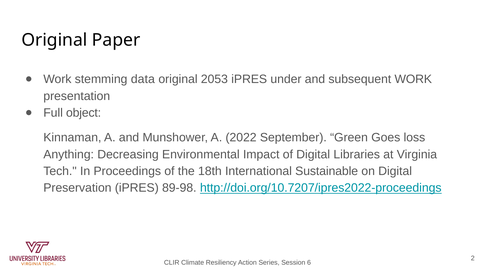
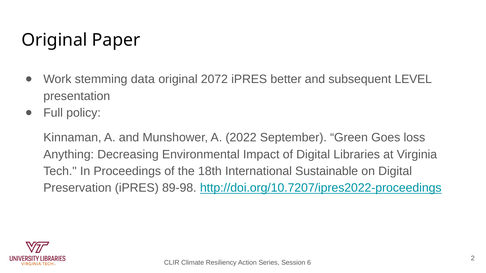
2053: 2053 -> 2072
under: under -> better
subsequent WORK: WORK -> LEVEL
object: object -> policy
